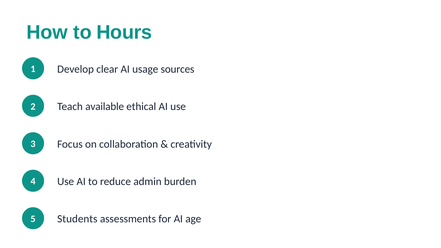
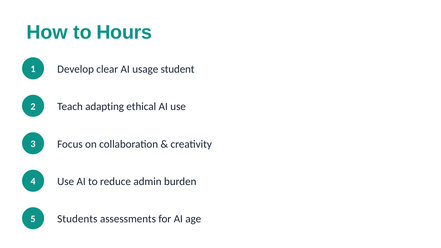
sources: sources -> student
available: available -> adapting
